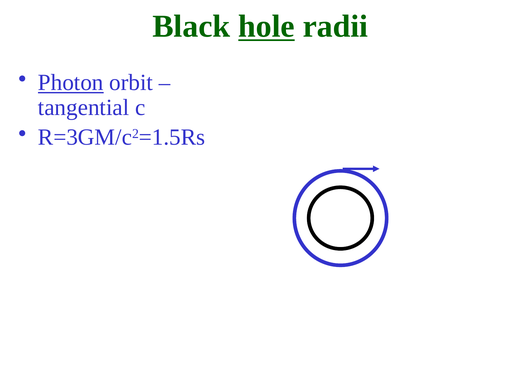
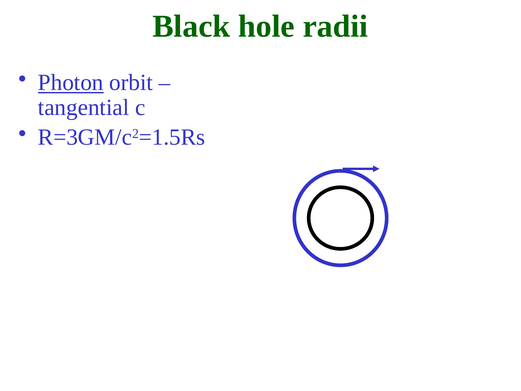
hole underline: present -> none
